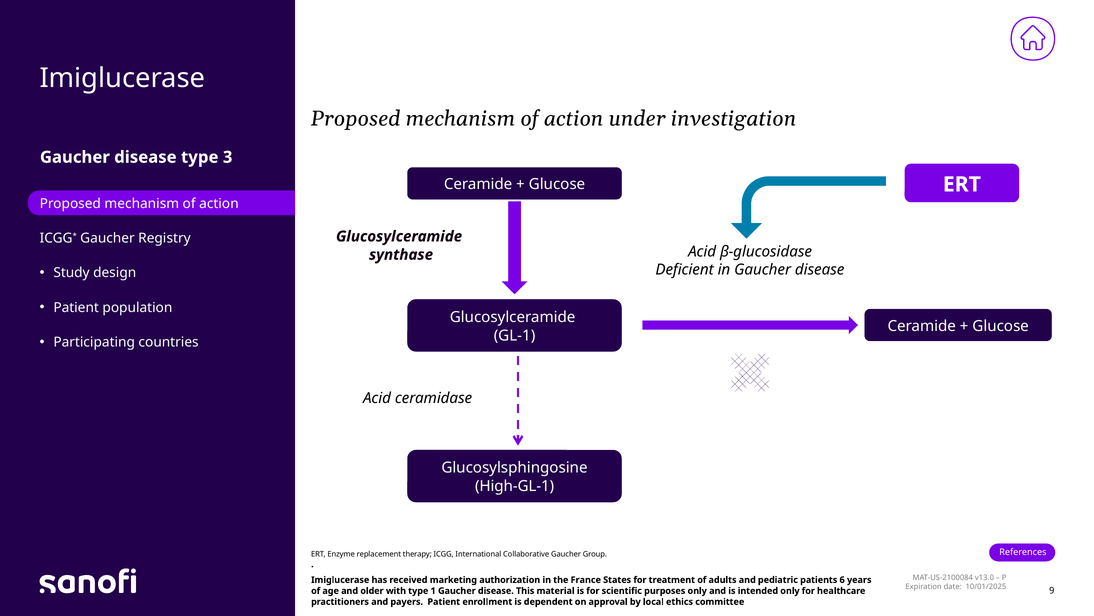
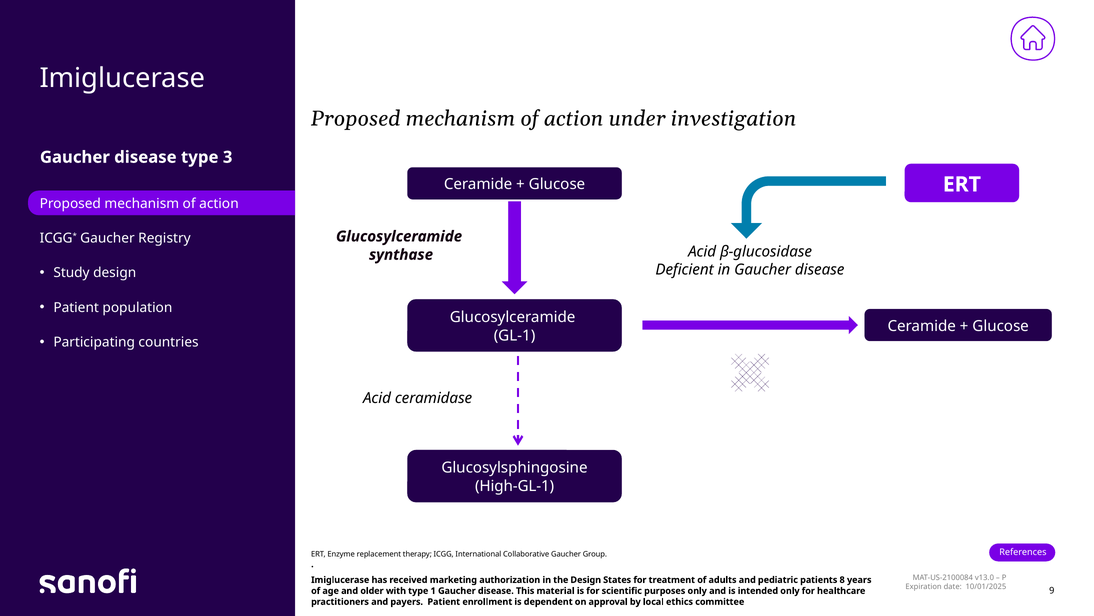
the France: France -> Design
6: 6 -> 8
